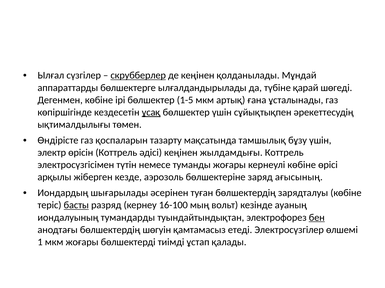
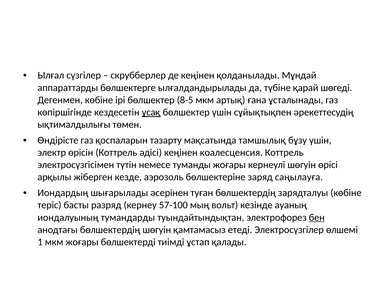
скрубберлер underline: present -> none
1-5: 1-5 -> 8-5
жылдамдығы: жылдамдығы -> коалесценсия
кернеулі көбіне: көбіне -> шөгуін
ағысының: ағысының -> саңылауға
басты underline: present -> none
16-100: 16-100 -> 57-100
